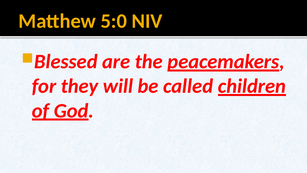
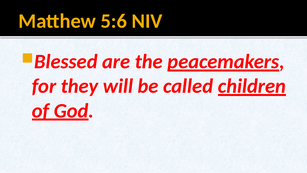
5:0: 5:0 -> 5:6
